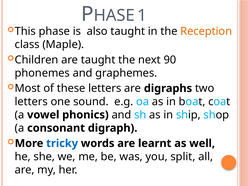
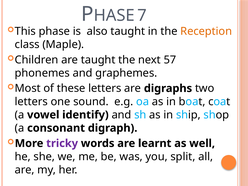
1: 1 -> 7
90: 90 -> 57
phonics: phonics -> identify
tricky colour: blue -> purple
